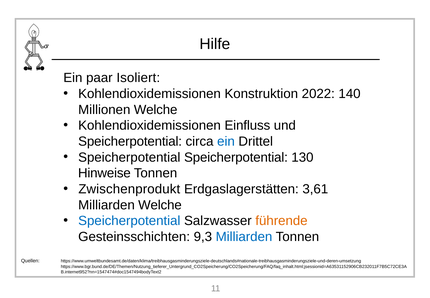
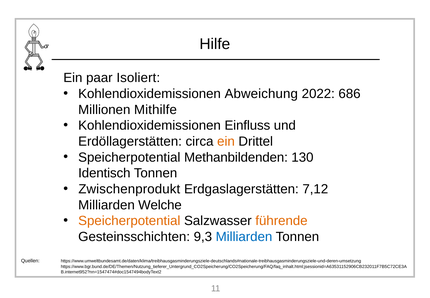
Konstruktion: Konstruktion -> Abweichung
140: 140 -> 686
Millionen Welche: Welche -> Mithilfe
Speicherpotential at (130, 141): Speicherpotential -> Erdöllagerstätten
ein at (226, 141) colour: blue -> orange
Speicherpotential Speicherpotential: Speicherpotential -> Methanbildenden
Hinweise: Hinweise -> Identisch
3,61: 3,61 -> 7,12
Speicherpotential at (129, 221) colour: blue -> orange
